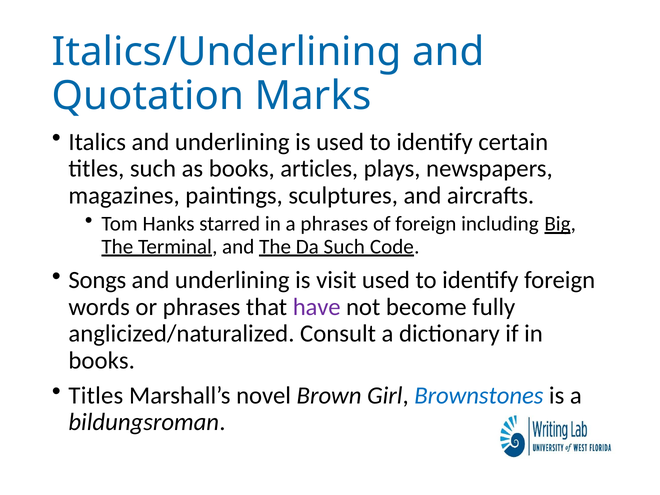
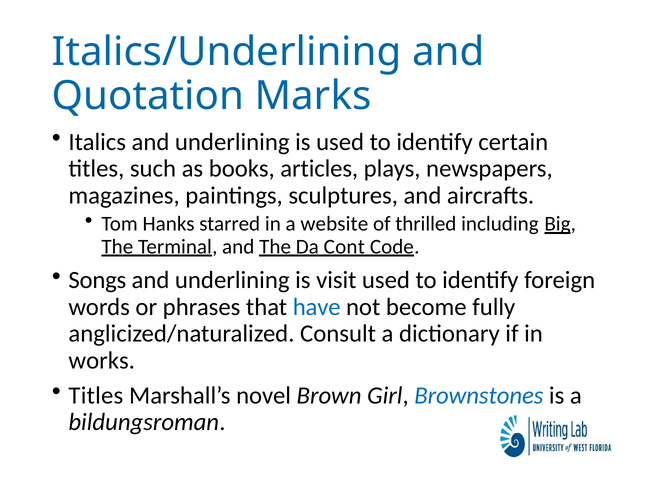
a phrases: phrases -> website
of foreign: foreign -> thrilled
Da Such: Such -> Cont
have colour: purple -> blue
books at (102, 360): books -> works
